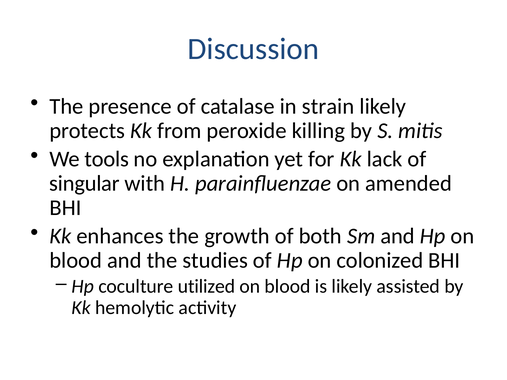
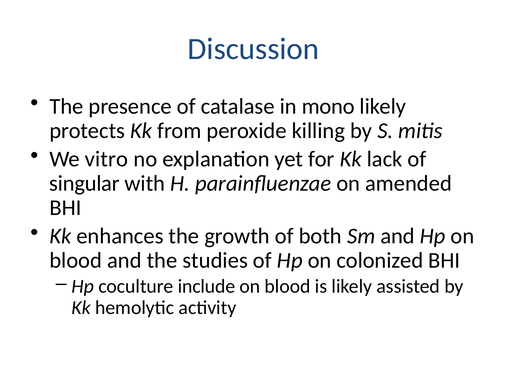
strain: strain -> mono
tools: tools -> vitro
utilized: utilized -> include
